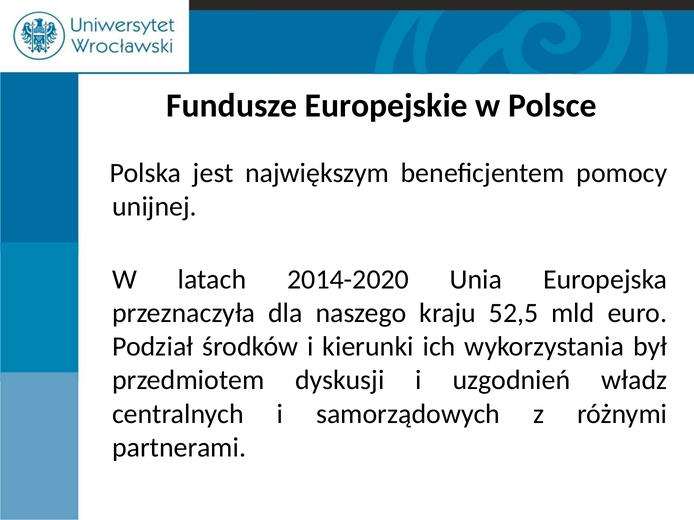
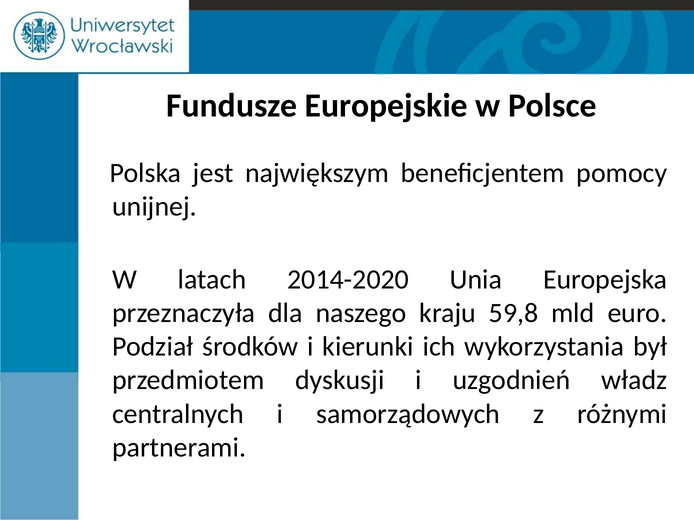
52,5: 52,5 -> 59,8
